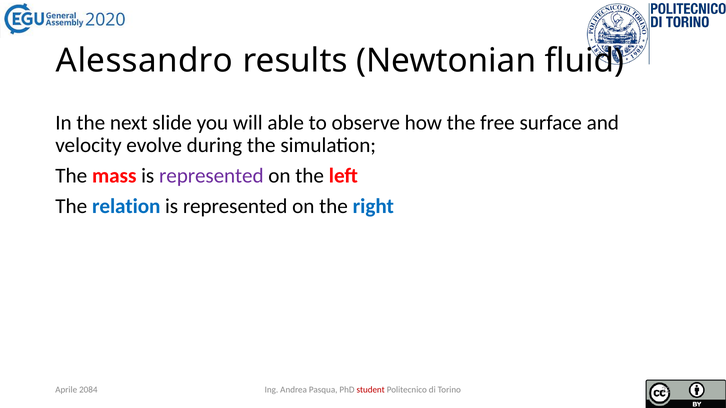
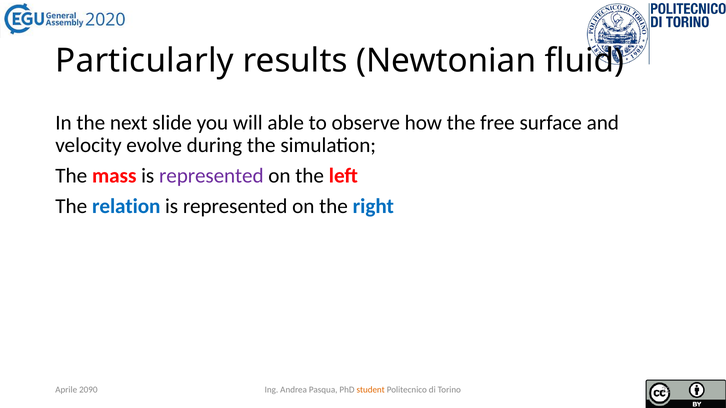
Alessandro: Alessandro -> Particularly
student colour: red -> orange
2084: 2084 -> 2090
